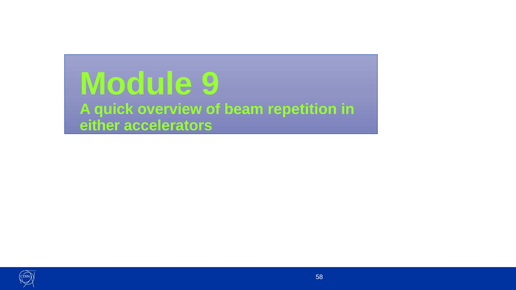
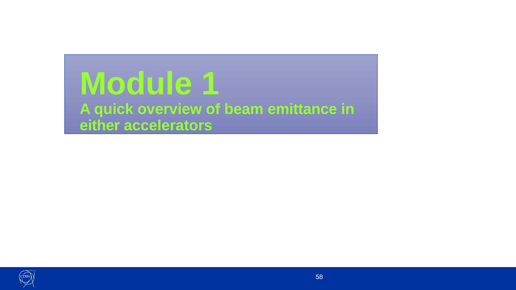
9: 9 -> 1
repetition: repetition -> emittance
